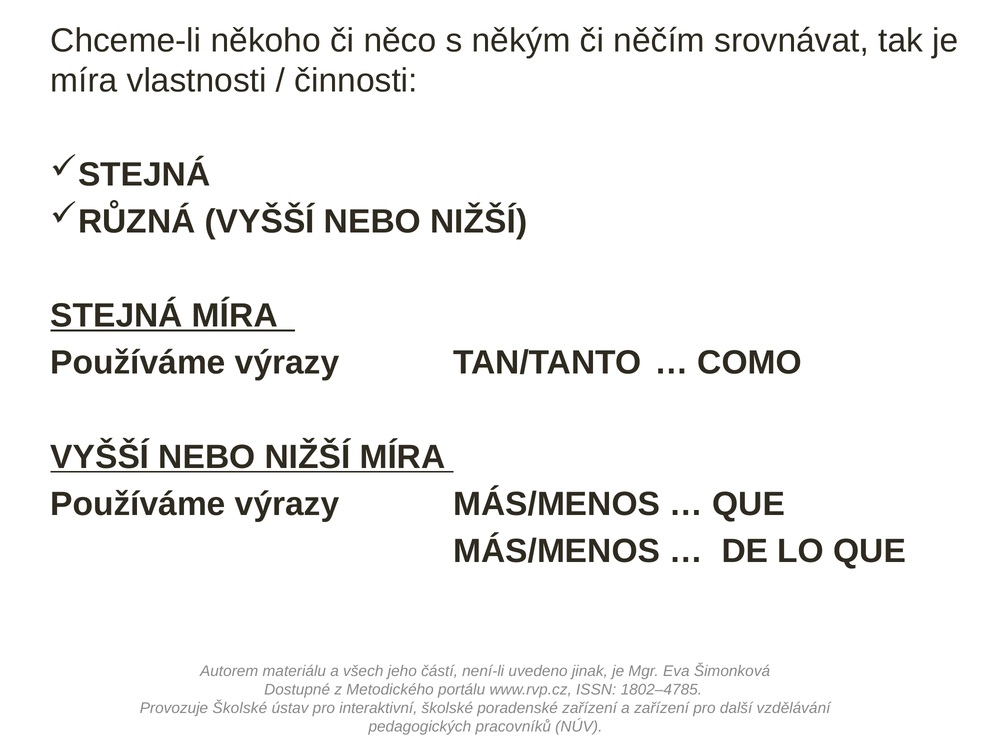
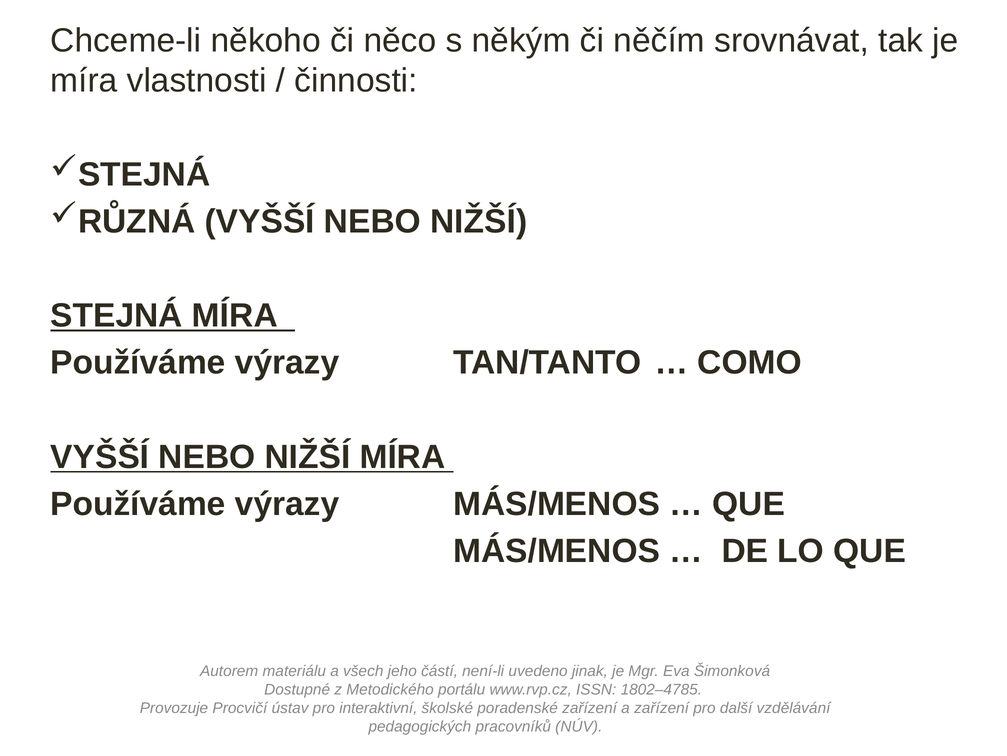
Provozuje Školské: Školské -> Procvičí
